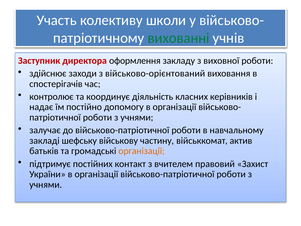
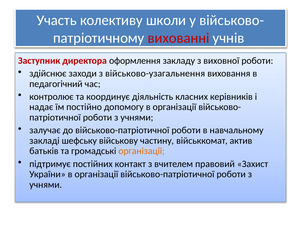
вихованні colour: green -> red
військово-орієнтований: військово-орієнтований -> військово-узагальнення
спостерігачів: спостерігачів -> педагогічний
